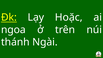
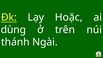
ngoa: ngoa -> dùng
